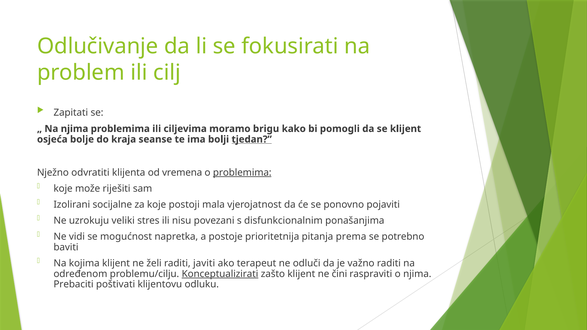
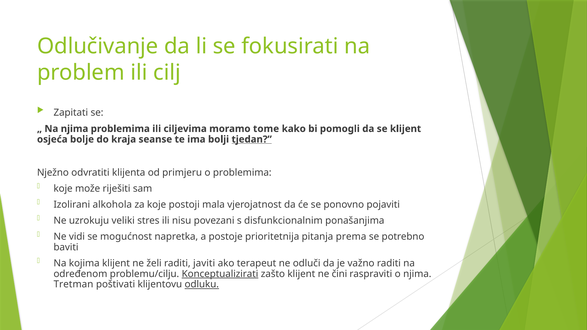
brigu: brigu -> tome
vremena: vremena -> primjeru
problemima at (242, 173) underline: present -> none
socijalne: socijalne -> alkohola
Prebaciti: Prebaciti -> Tretman
odluku underline: none -> present
